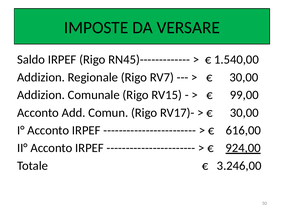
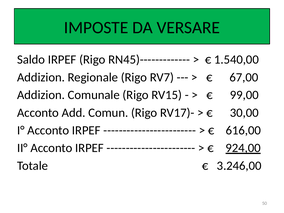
30,00 at (244, 77): 30,00 -> 67,00
